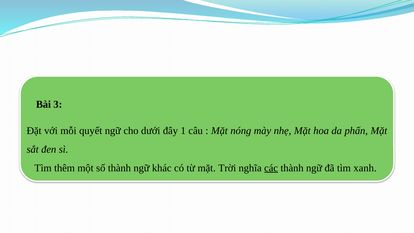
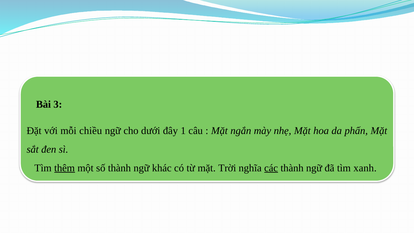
quyết: quyết -> chiều
nóng: nóng -> ngắn
thêm underline: none -> present
